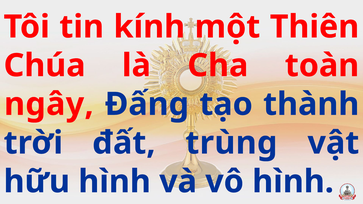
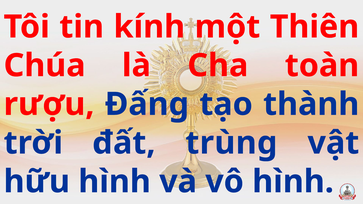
ngây: ngây -> rượu
